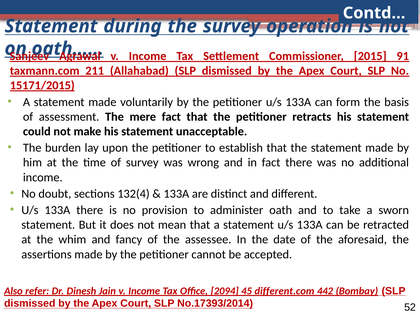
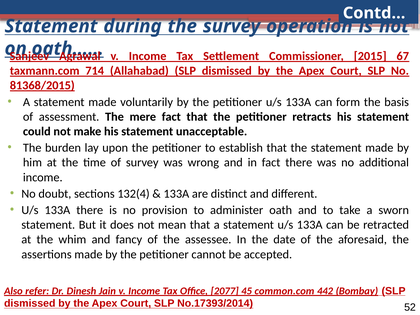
91: 91 -> 67
211: 211 -> 714
15171/2015: 15171/2015 -> 81368/2015
2094: 2094 -> 2077
different.com: different.com -> common.com
